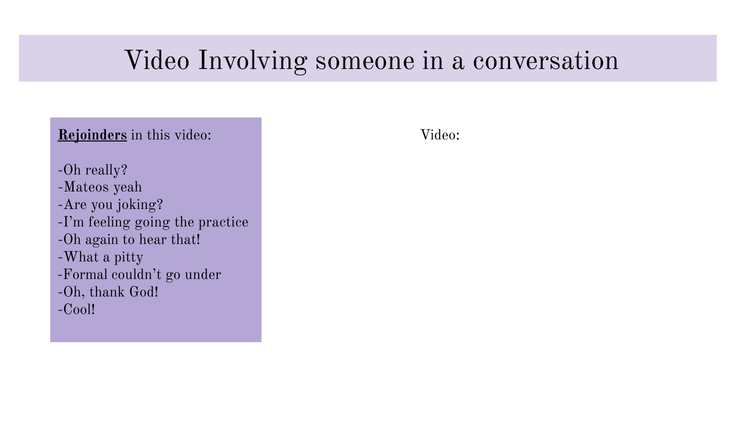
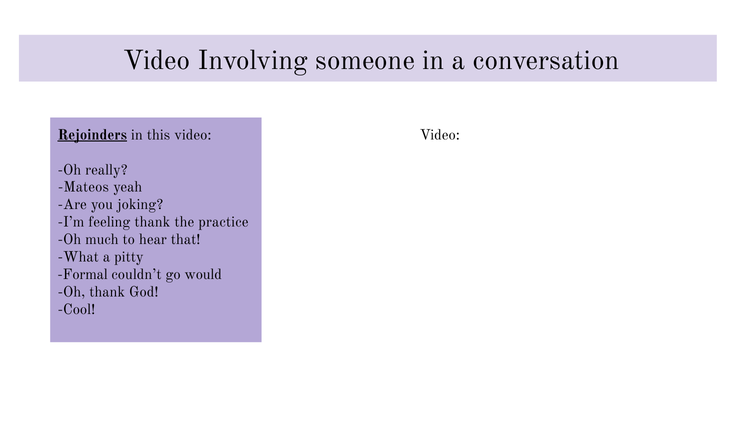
feeling going: going -> thank
again: again -> much
under: under -> would
